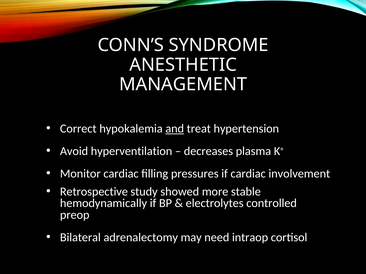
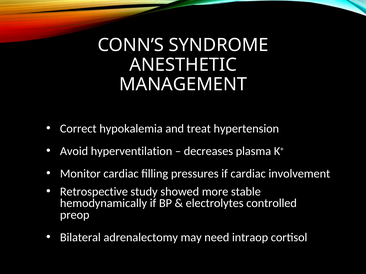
and underline: present -> none
